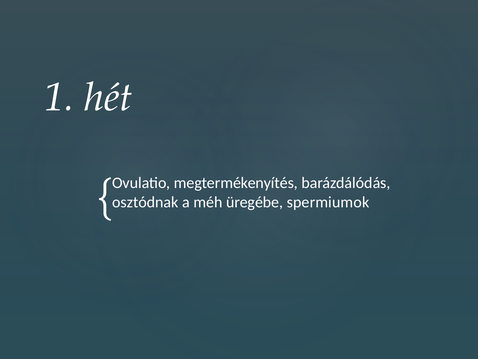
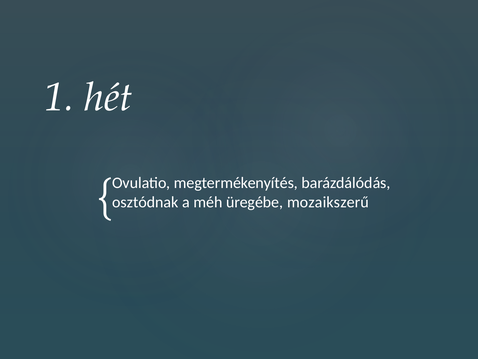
spermiumok: spermiumok -> mozaikszerű
